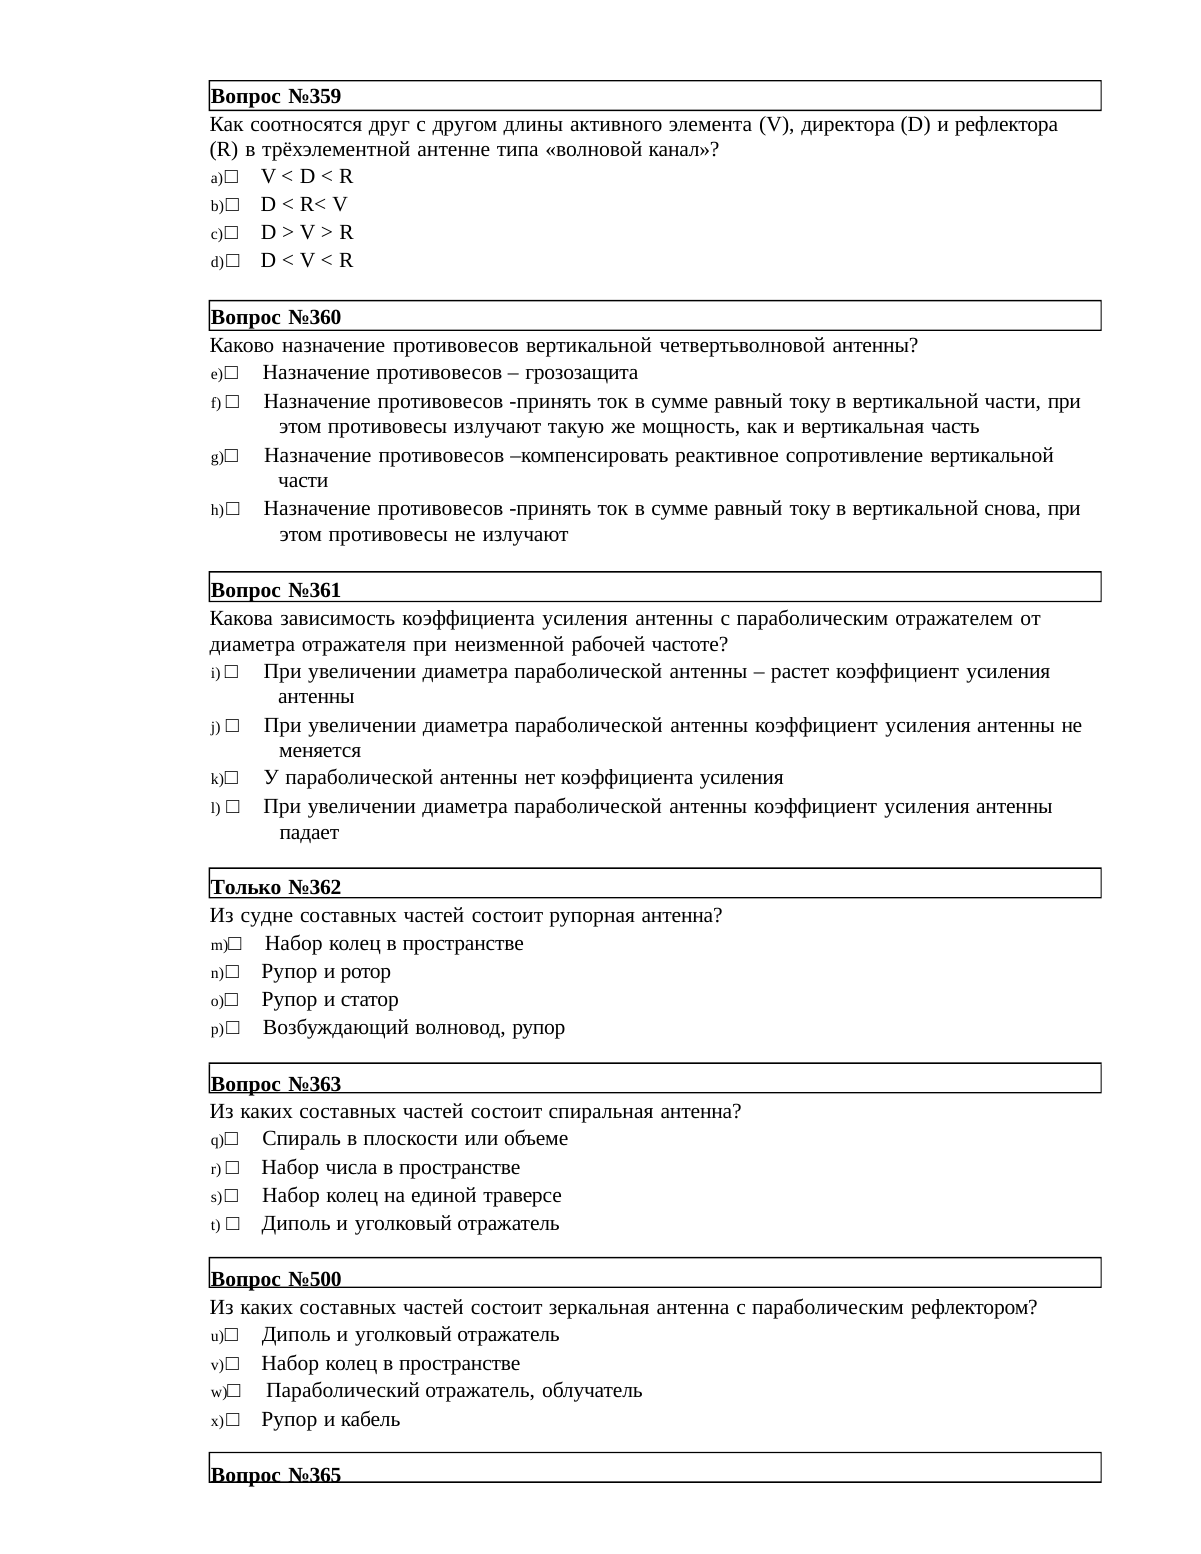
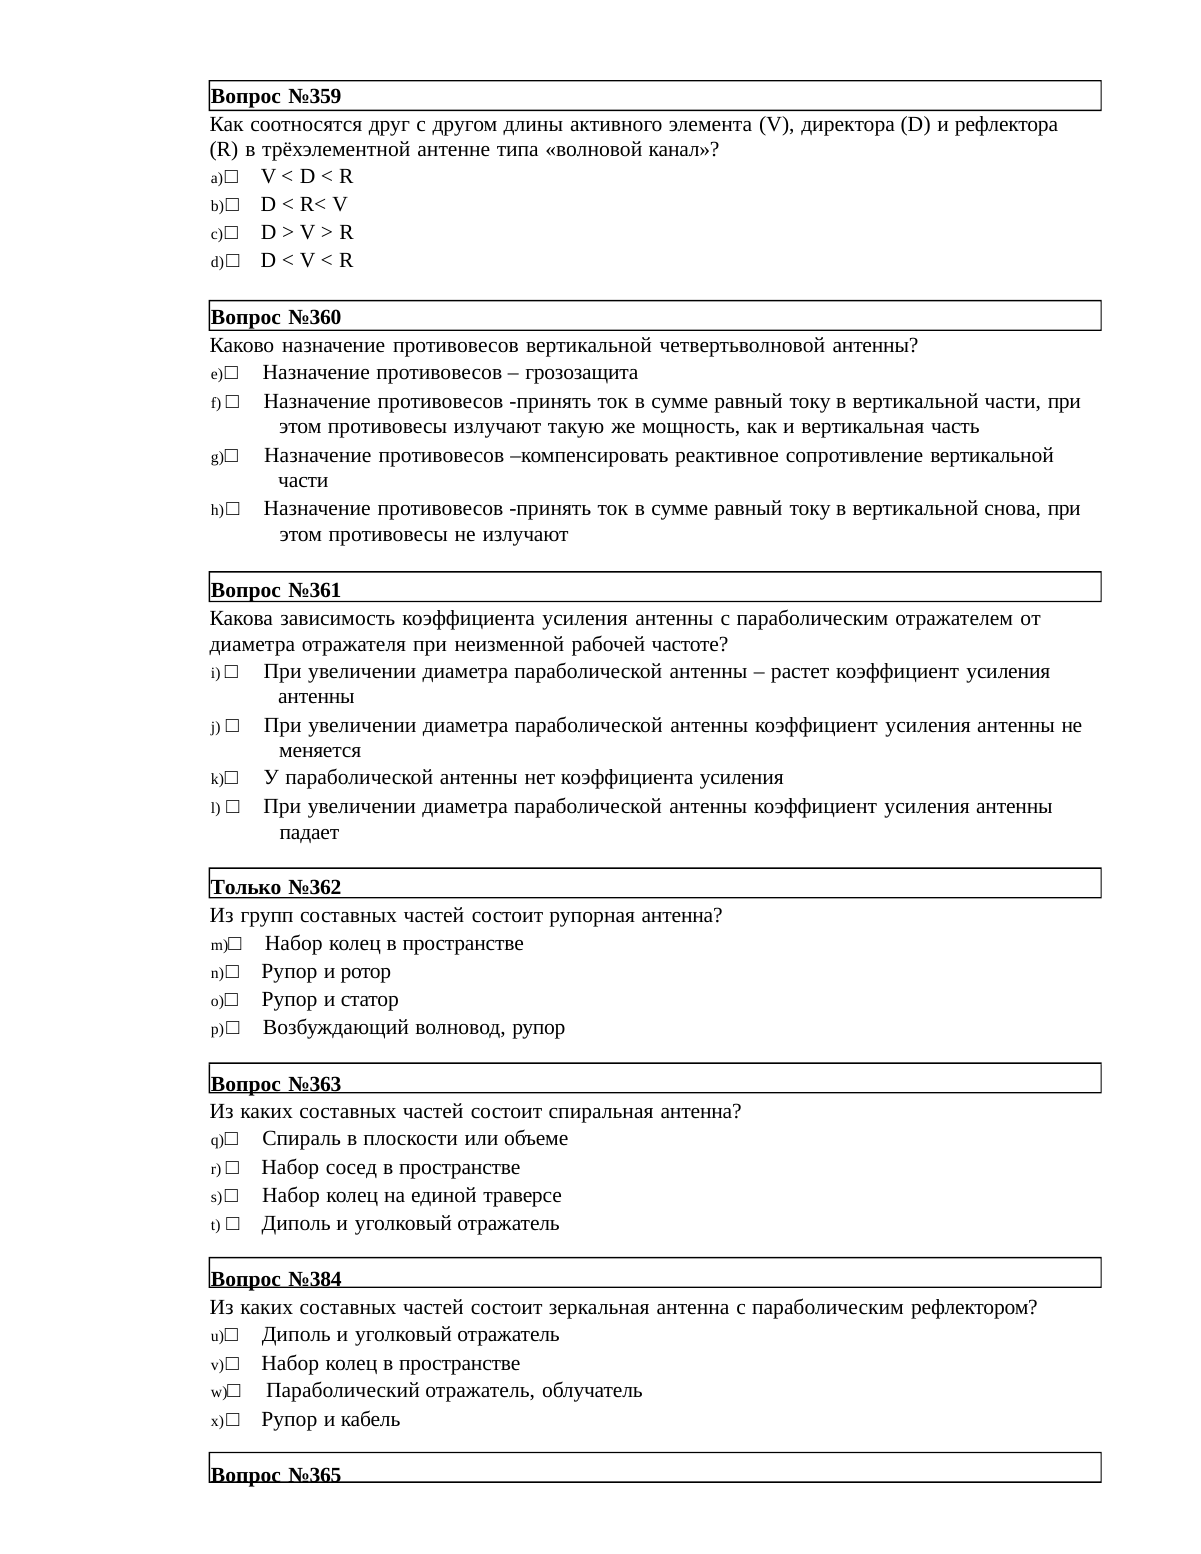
судне: судне -> групп
числа: числа -> сосед
№500: №500 -> №384
